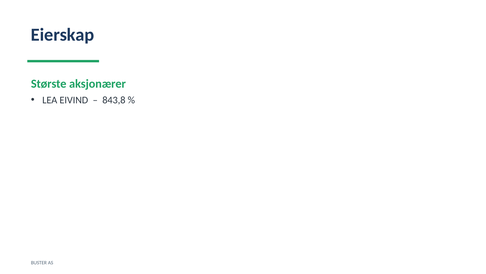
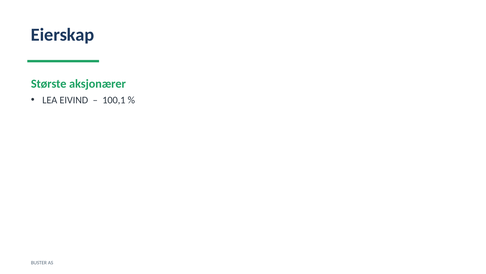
843,8: 843,8 -> 100,1
